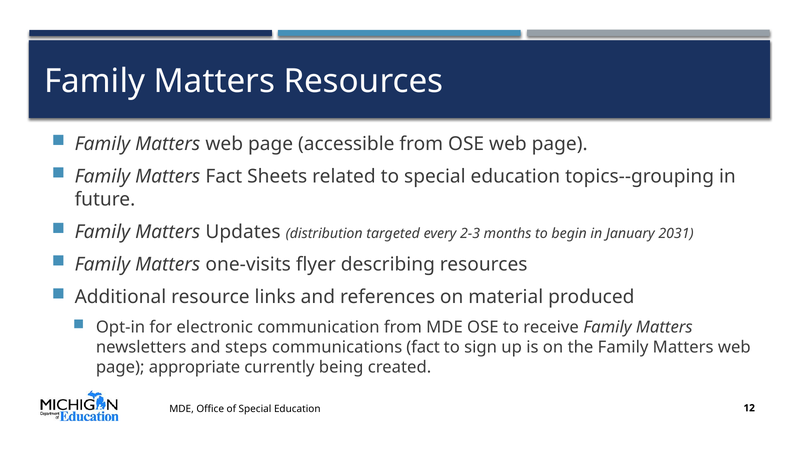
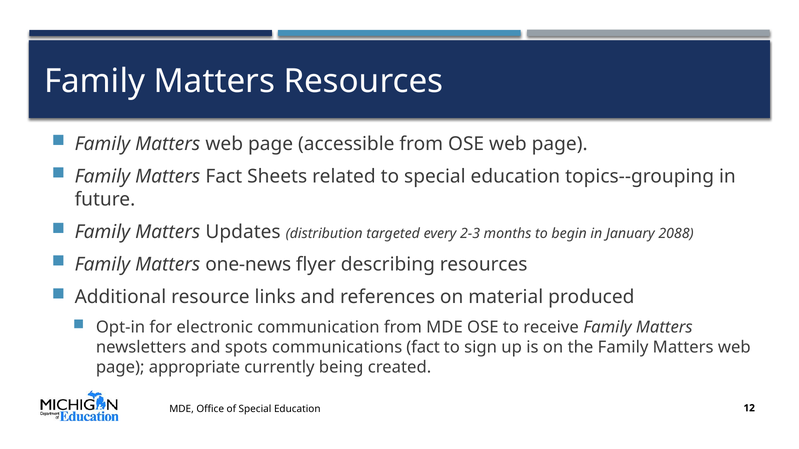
2031: 2031 -> 2088
one-visits: one-visits -> one-news
steps: steps -> spots
